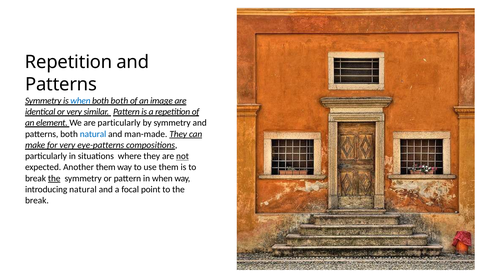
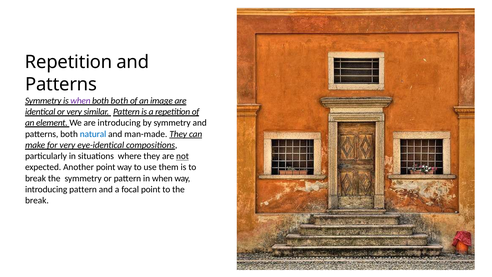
when at (80, 101) colour: blue -> purple
are particularly: particularly -> introducing
eye-patterns: eye-patterns -> eye-identical
Another them: them -> point
the at (54, 178) underline: present -> none
introducing natural: natural -> pattern
